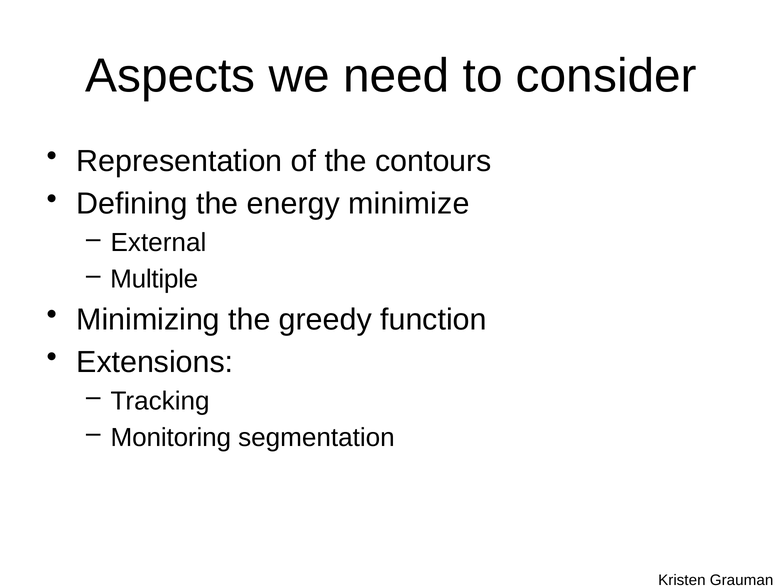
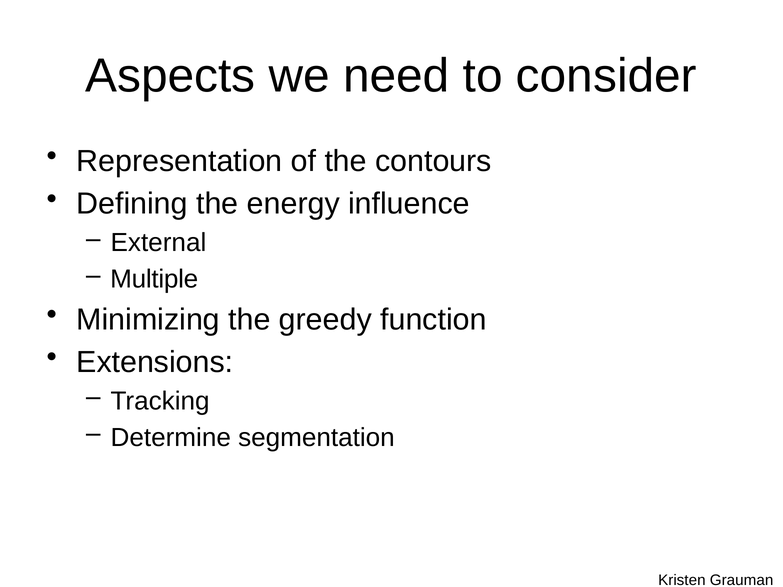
minimize: minimize -> influence
Monitoring: Monitoring -> Determine
